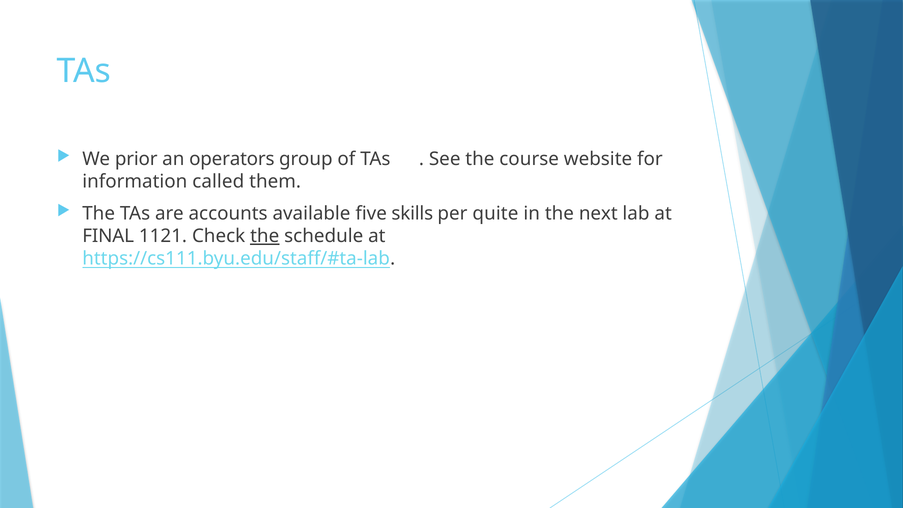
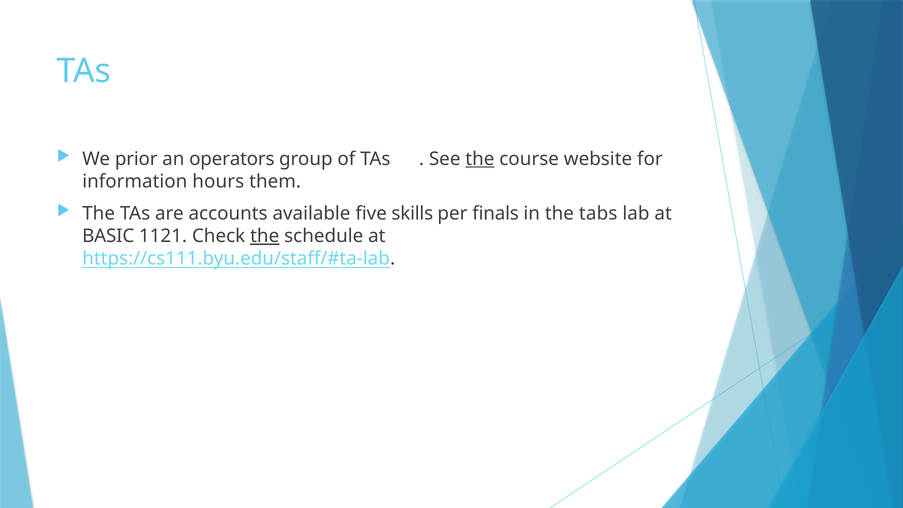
the at (480, 159) underline: none -> present
called: called -> hours
quite: quite -> finals
next: next -> tabs
FINAL: FINAL -> BASIC
